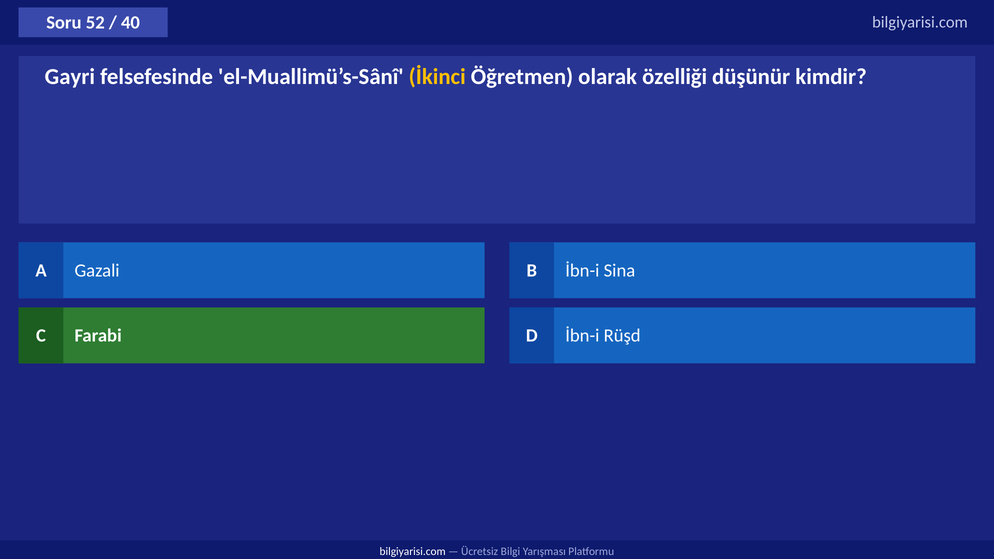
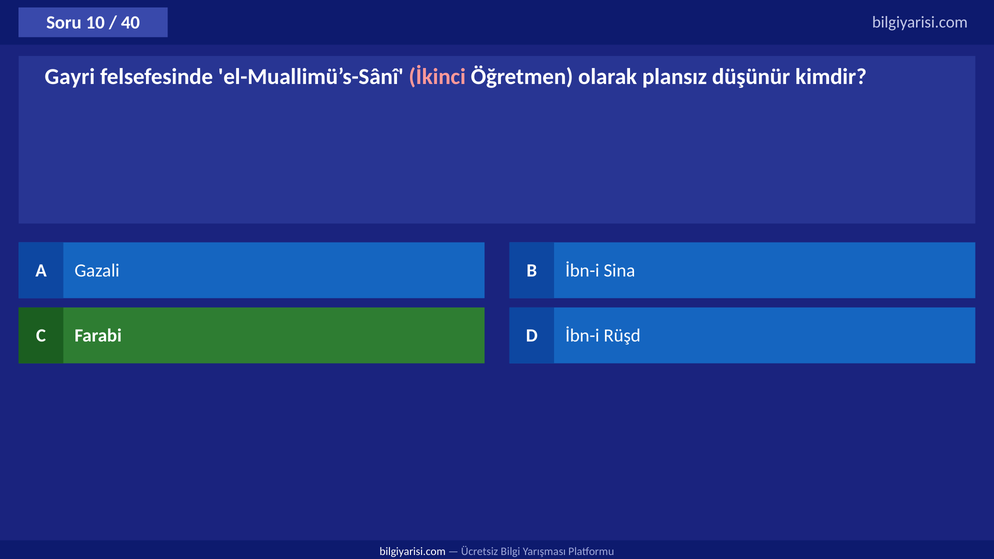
52: 52 -> 10
İkinci colour: yellow -> pink
özelliği: özelliği -> plansız
